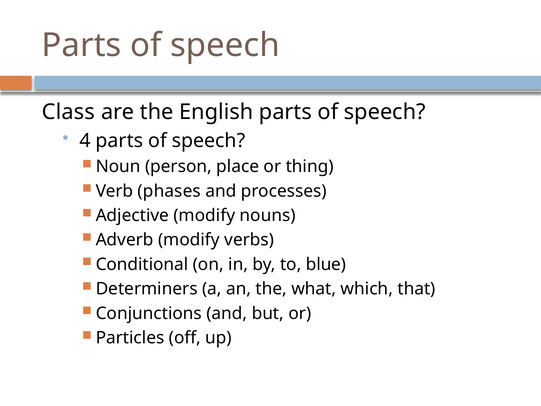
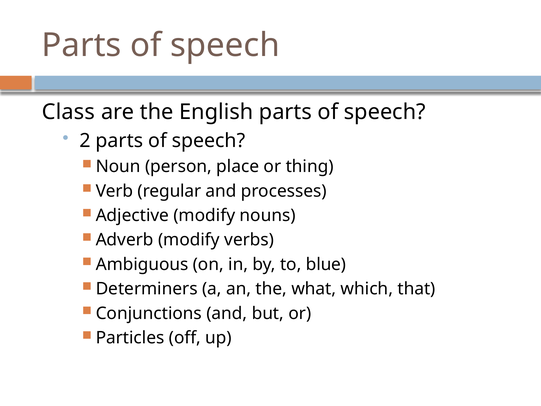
4: 4 -> 2
phases: phases -> regular
Conditional: Conditional -> Ambiguous
